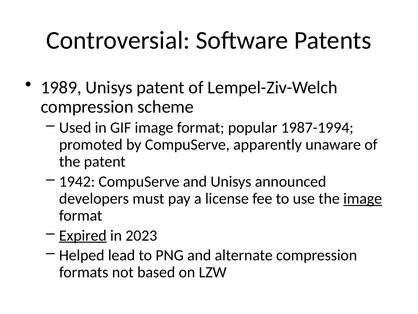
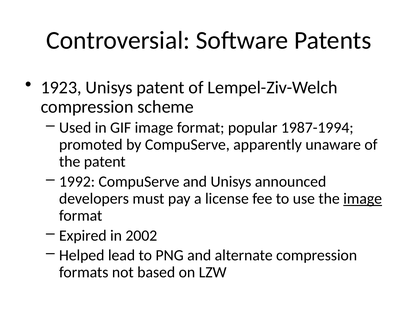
1989: 1989 -> 1923
1942: 1942 -> 1992
Expired underline: present -> none
2023: 2023 -> 2002
